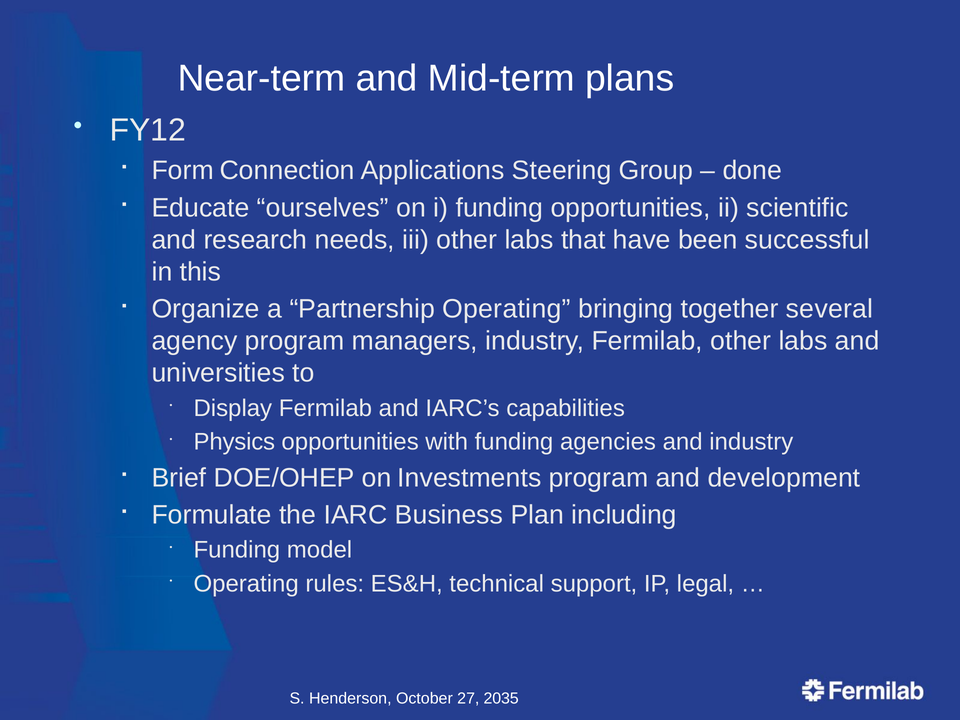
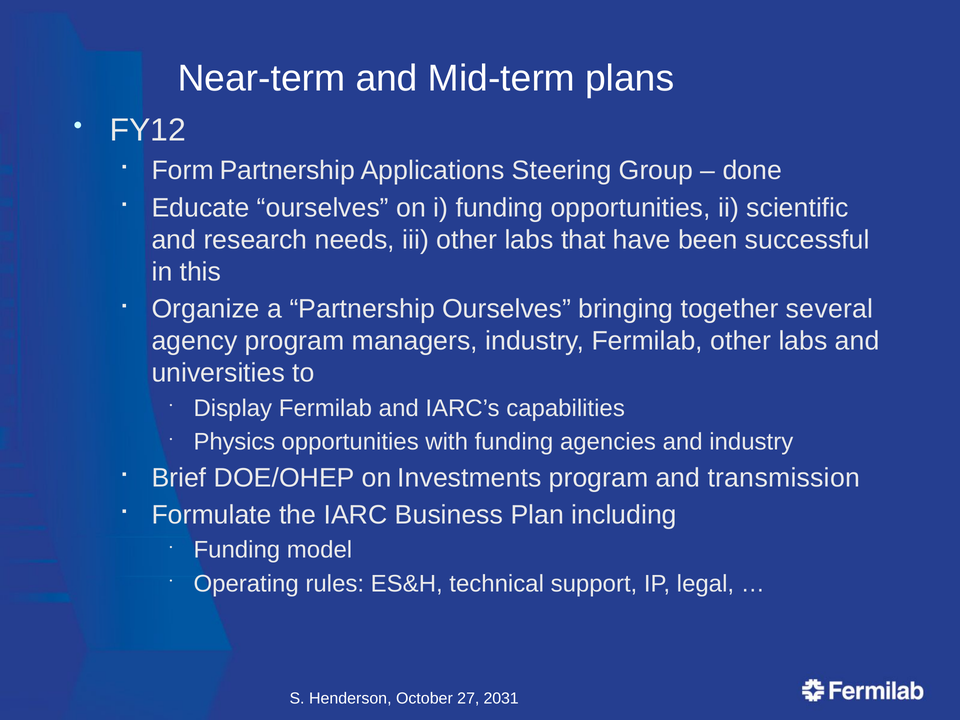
Form Connection: Connection -> Partnership
Partnership Operating: Operating -> Ourselves
development: development -> transmission
2035: 2035 -> 2031
